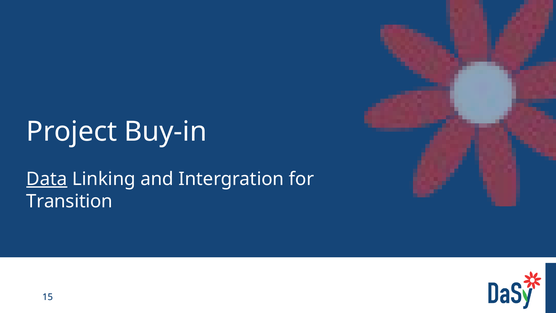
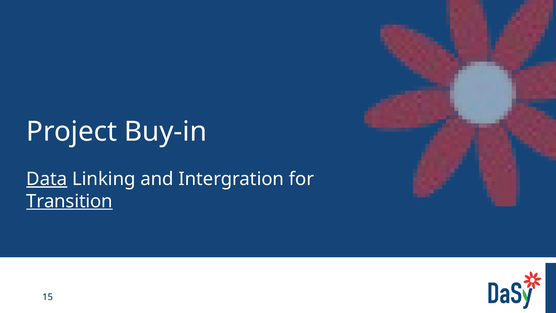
Transition underline: none -> present
